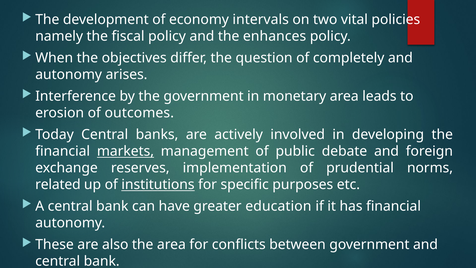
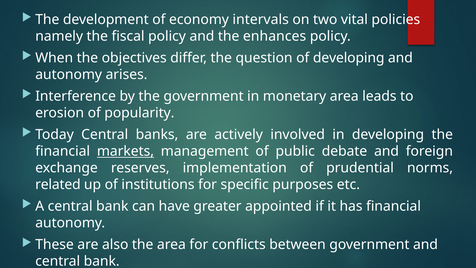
of completely: completely -> developing
outcomes: outcomes -> popularity
institutions underline: present -> none
education: education -> appointed
